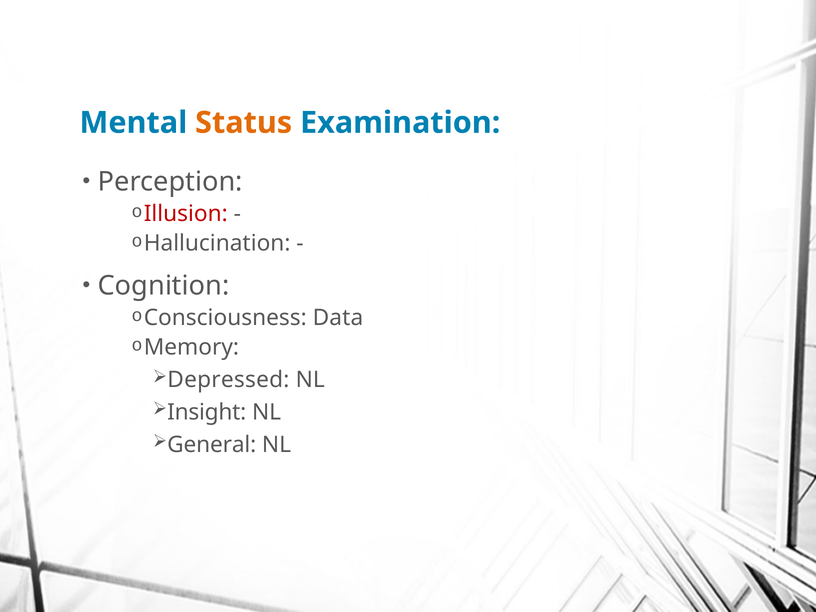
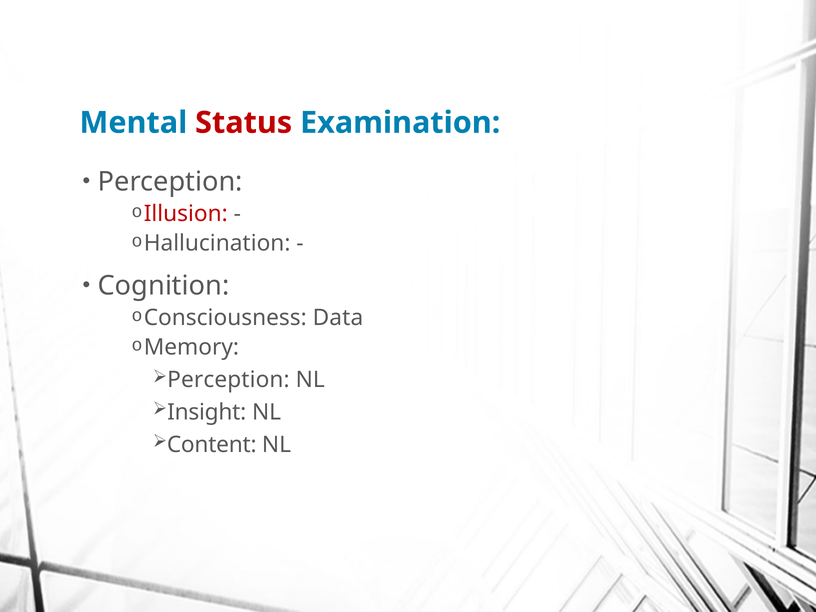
Status colour: orange -> red
Depressed at (228, 380): Depressed -> Perception
General: General -> Content
